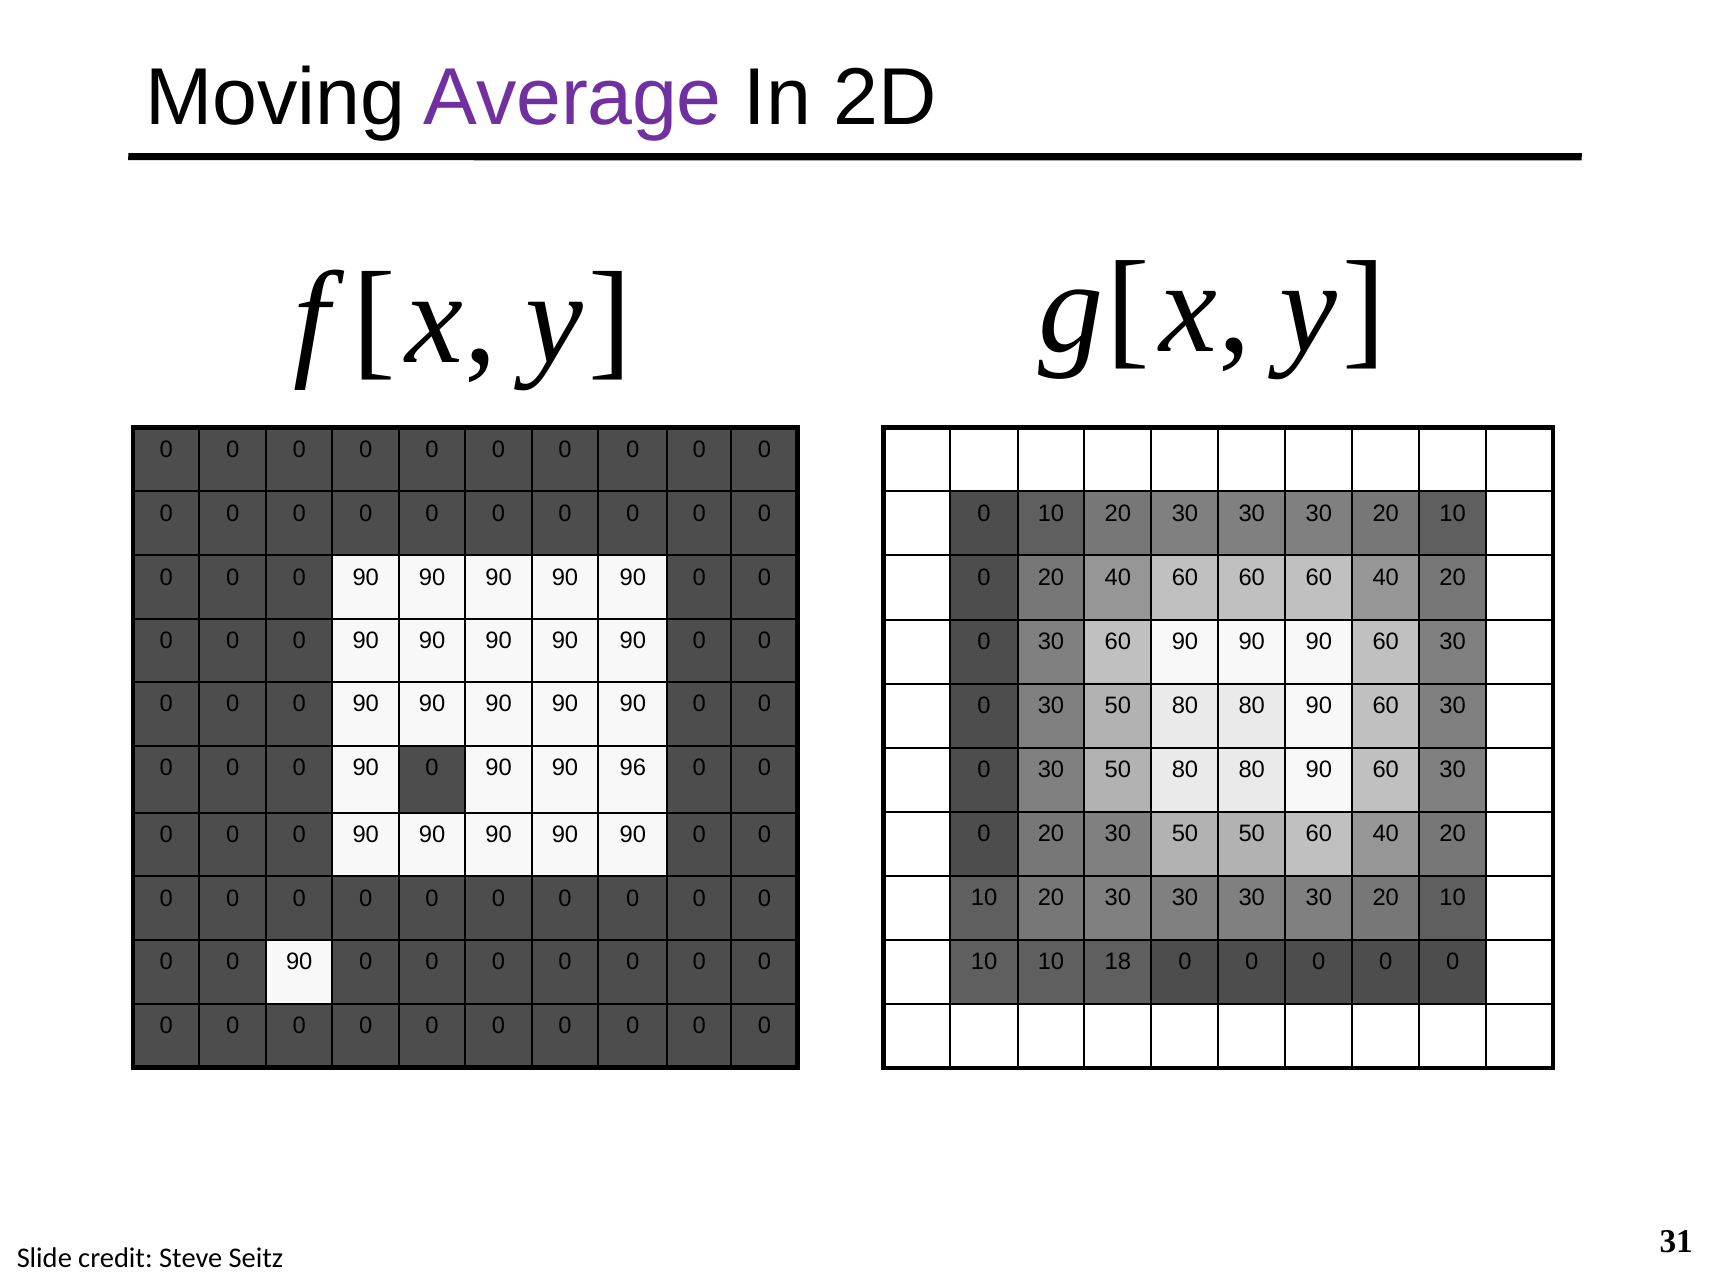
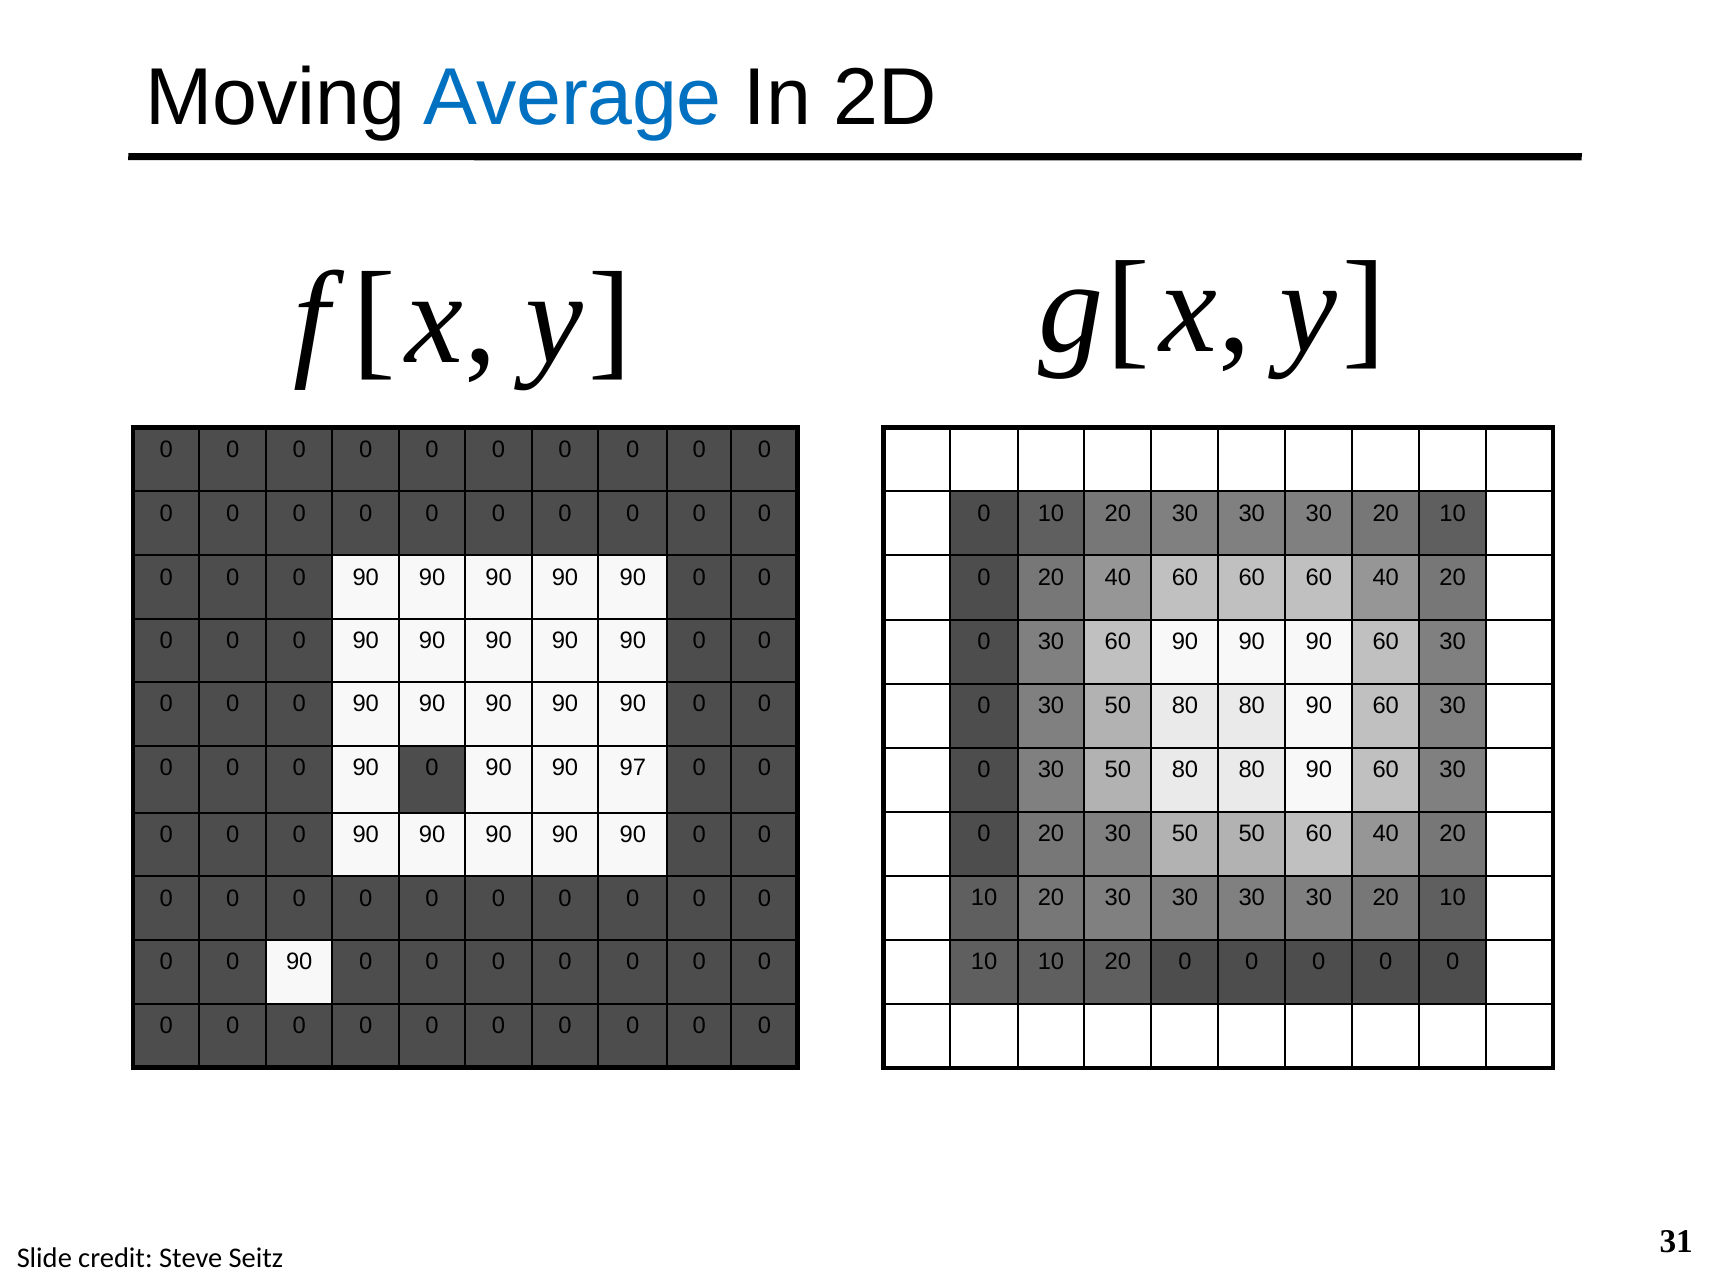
Average colour: purple -> blue
96: 96 -> 97
10 10 18: 18 -> 20
